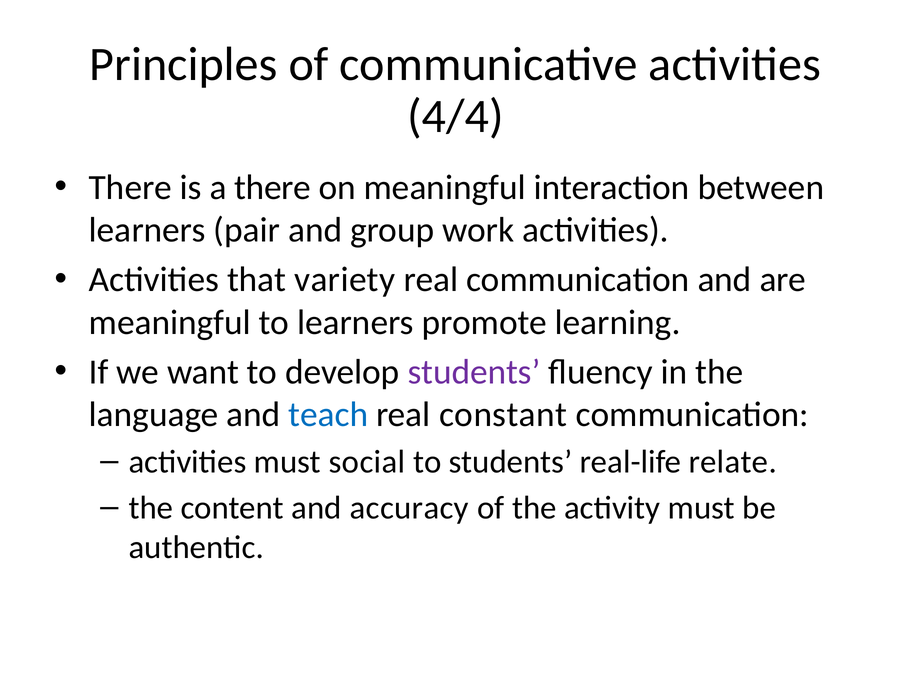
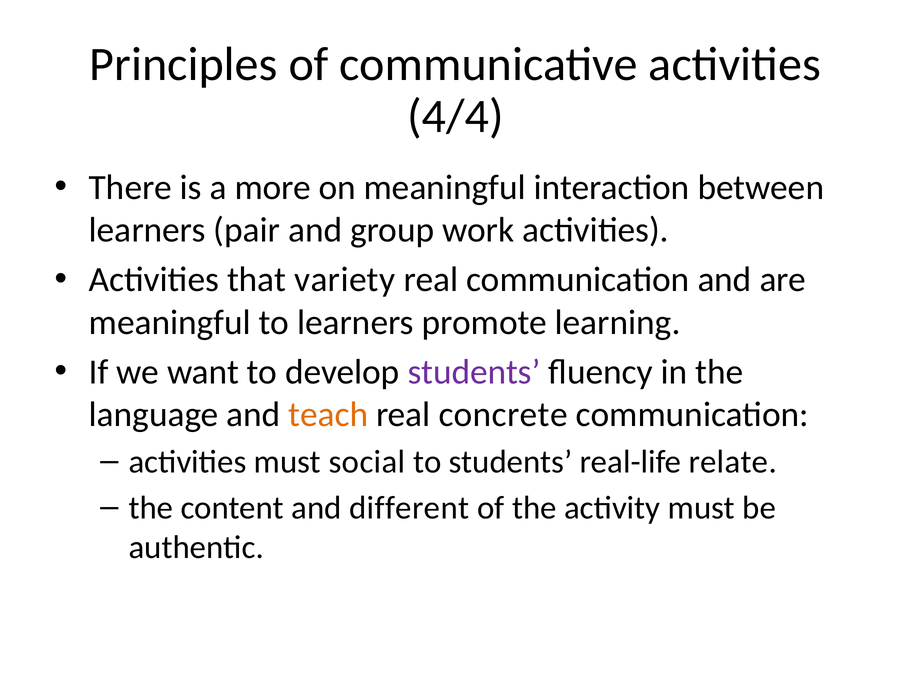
a there: there -> more
teach colour: blue -> orange
constant: constant -> concrete
accuracy: accuracy -> different
